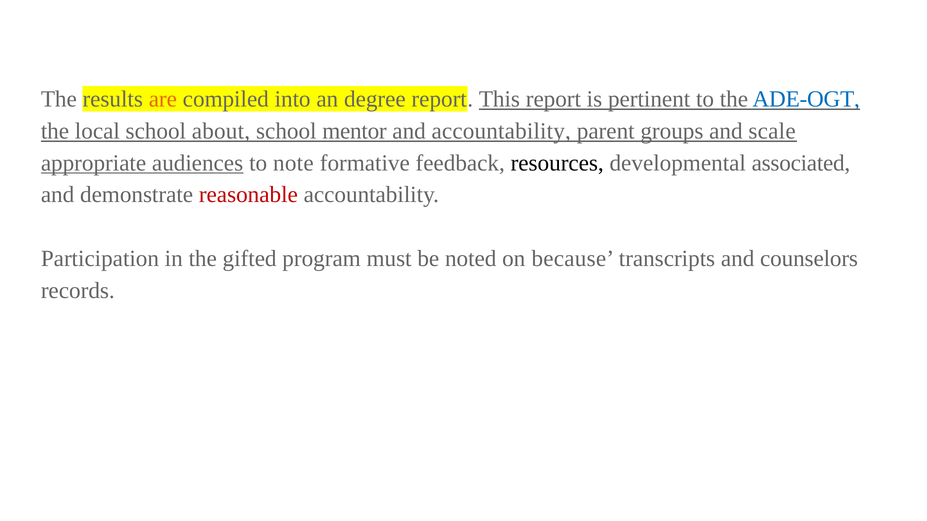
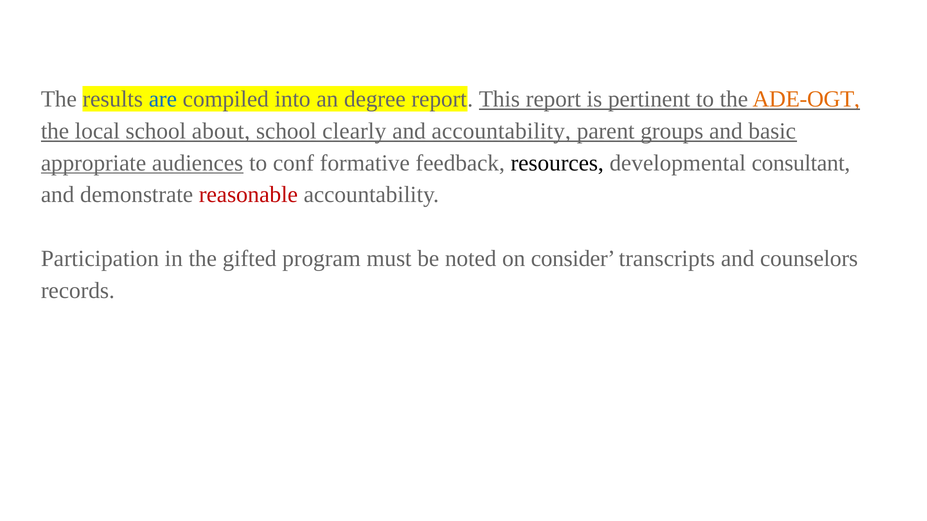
are colour: orange -> blue
ADE-OGT colour: blue -> orange
mentor: mentor -> clearly
scale: scale -> basic
note: note -> conf
associated: associated -> consultant
because: because -> consider
